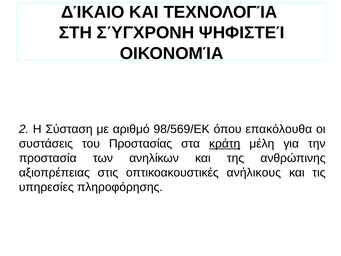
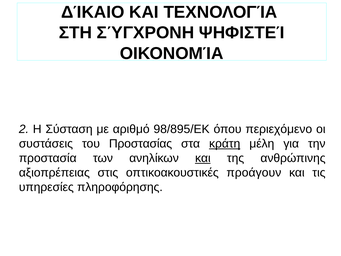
98/569/ΕΚ: 98/569/ΕΚ -> 98/895/ΕΚ
επακόλουθα: επακόλουθα -> περιεχόμενο
και at (203, 158) underline: none -> present
ανήλικους: ανήλικους -> προάγουν
